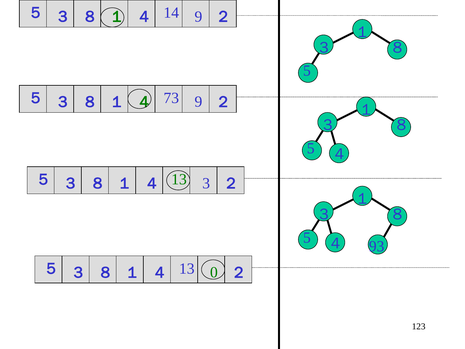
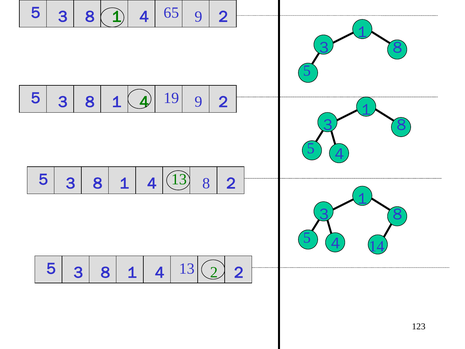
14: 14 -> 65
73: 73 -> 19
3: 3 -> 8
93: 93 -> 14
0: 0 -> 2
